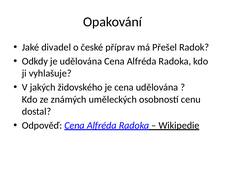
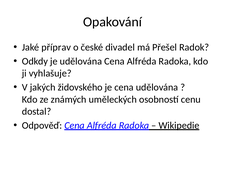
divadel: divadel -> příprav
příprav: příprav -> divadel
